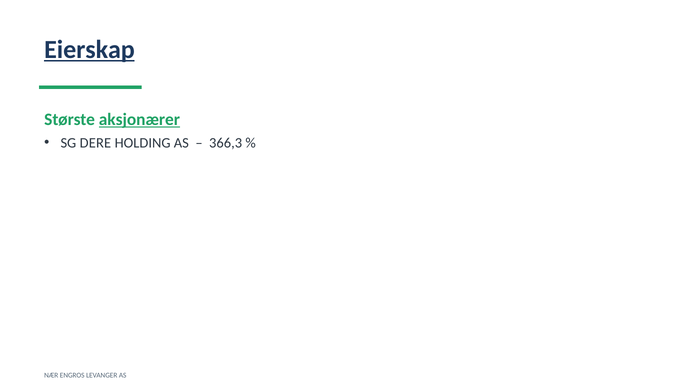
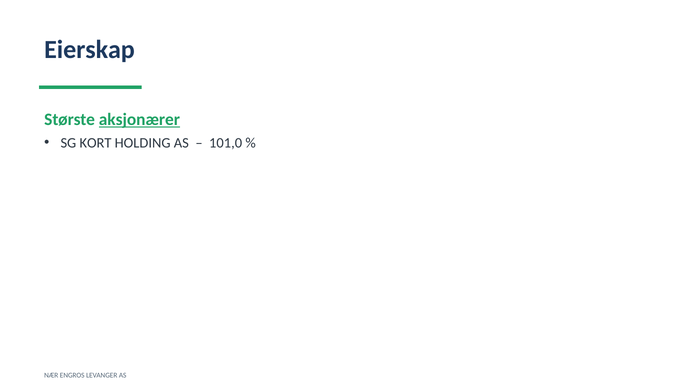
Eierskap underline: present -> none
DERE: DERE -> KORT
366,3: 366,3 -> 101,0
